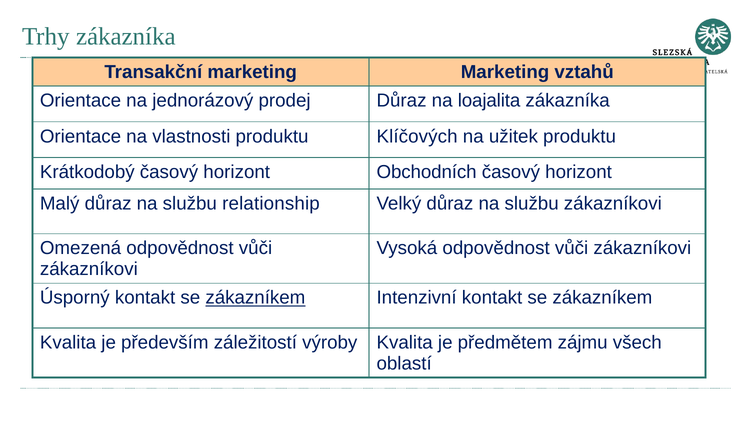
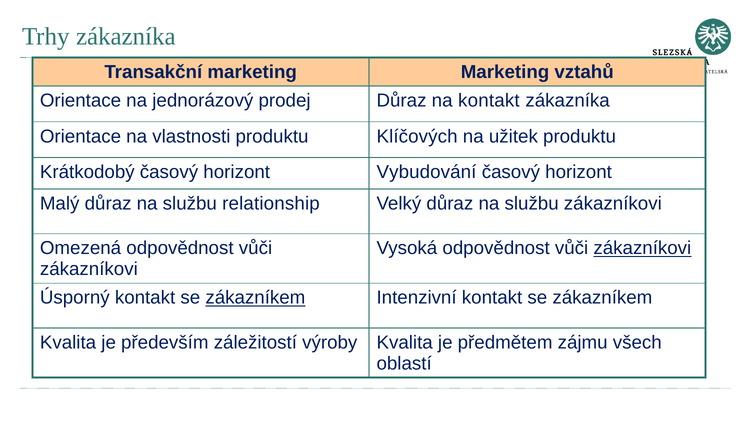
na loajalita: loajalita -> kontakt
Obchodních: Obchodních -> Vybudování
zákazníkovi at (642, 248) underline: none -> present
